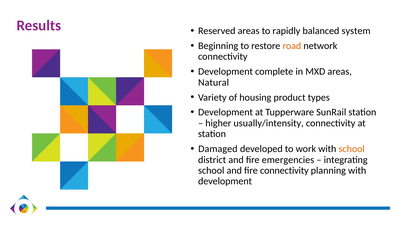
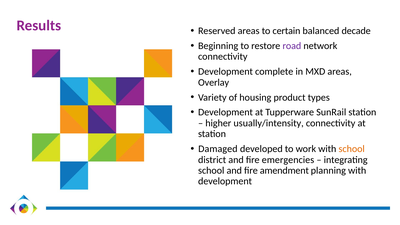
rapidly: rapidly -> certain
system: system -> decade
road colour: orange -> purple
Natural: Natural -> Overlay
fire connectivity: connectivity -> amendment
